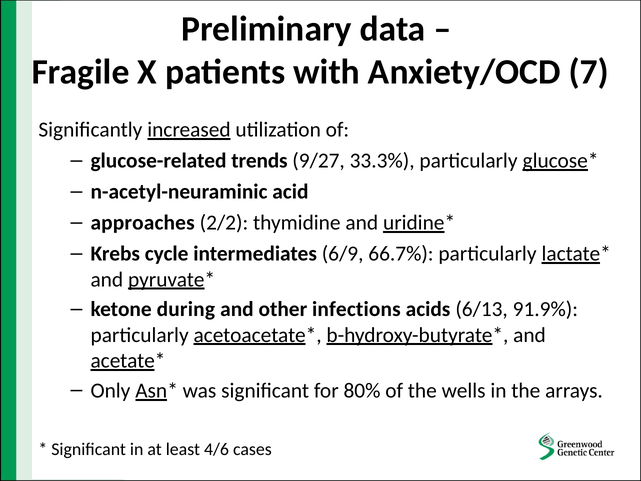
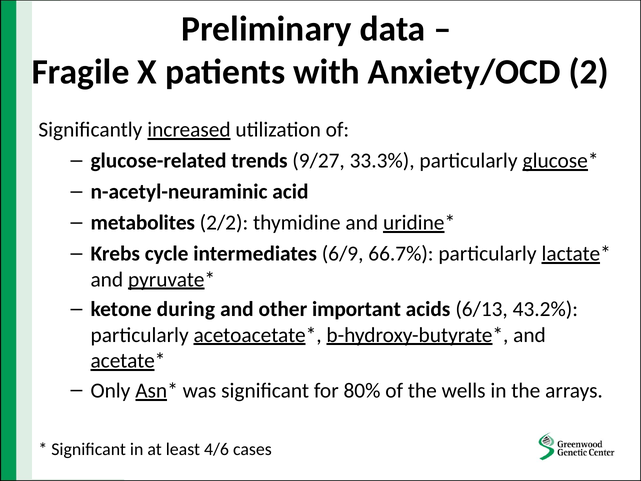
7: 7 -> 2
approaches: approaches -> metabolites
infections: infections -> important
91.9%: 91.9% -> 43.2%
